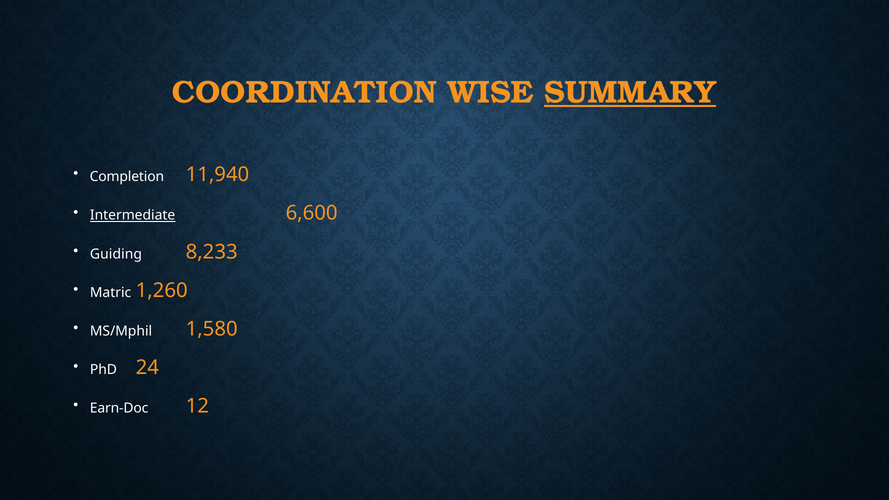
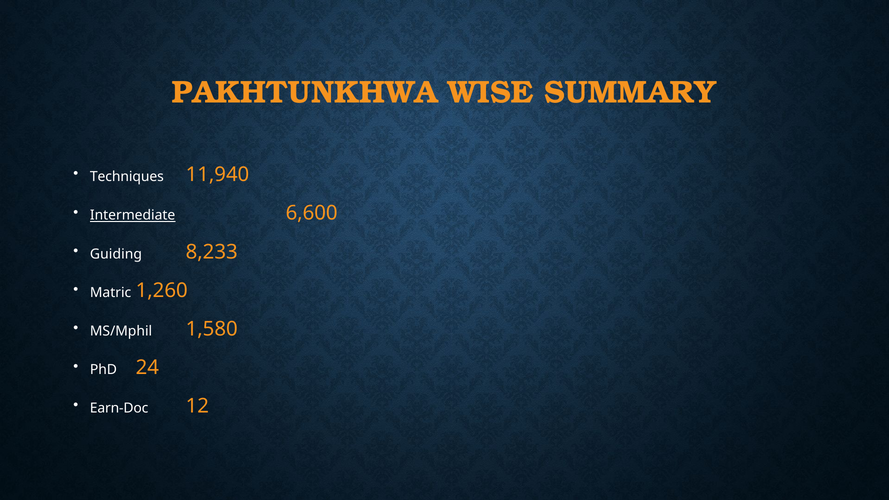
COORDINATION: COORDINATION -> PAKHTUNKHWA
SUMMARY underline: present -> none
Completion: Completion -> Techniques
